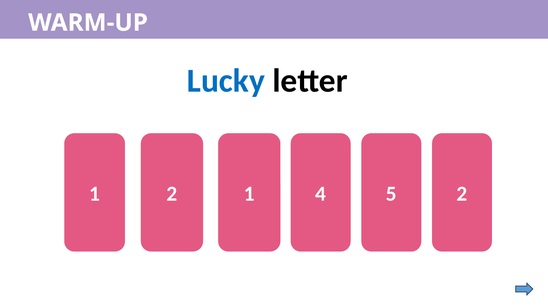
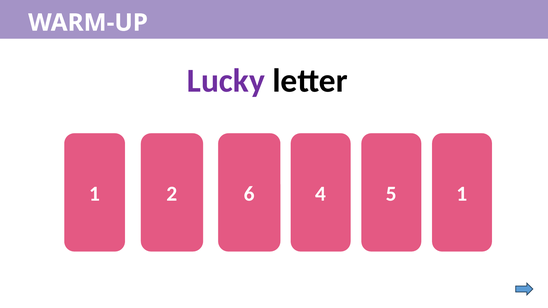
Lucky colour: blue -> purple
2 1: 1 -> 6
5 2: 2 -> 1
